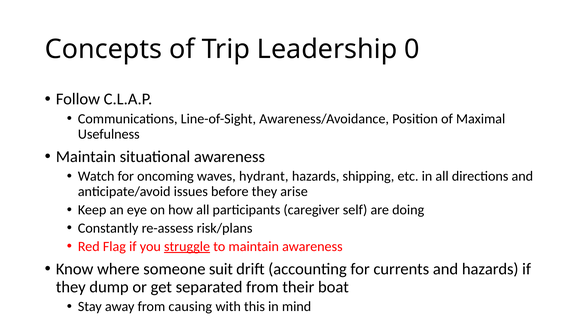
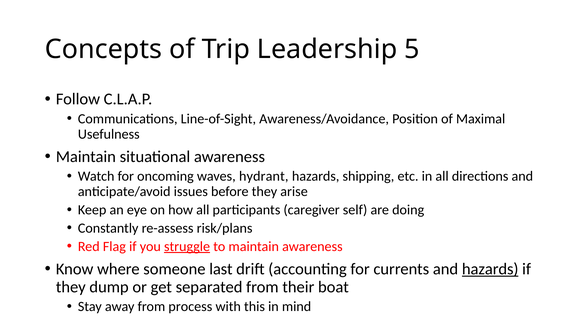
0: 0 -> 5
suit: suit -> last
hazards at (490, 269) underline: none -> present
causing: causing -> process
